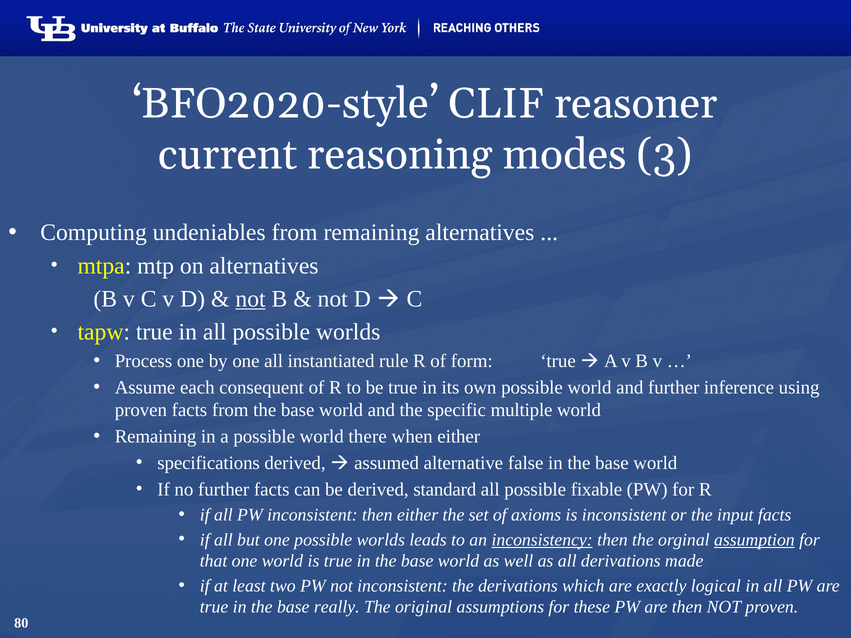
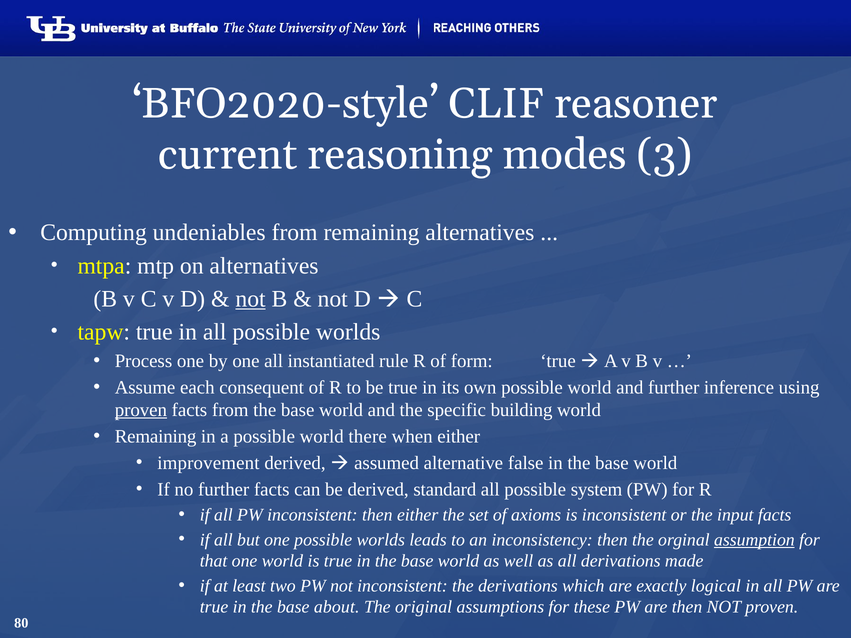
proven at (141, 410) underline: none -> present
multiple: multiple -> building
specifications: specifications -> improvement
fixable: fixable -> system
inconsistency underline: present -> none
really: really -> about
